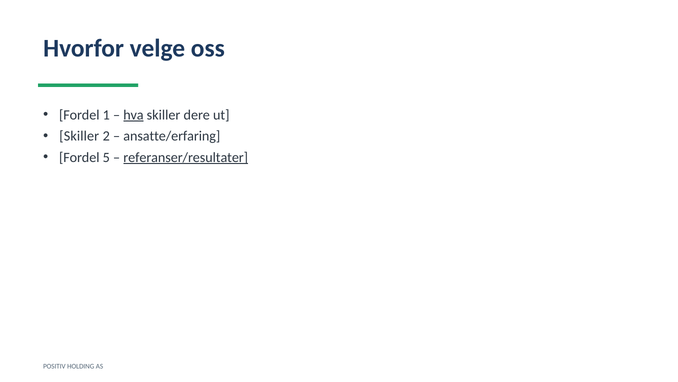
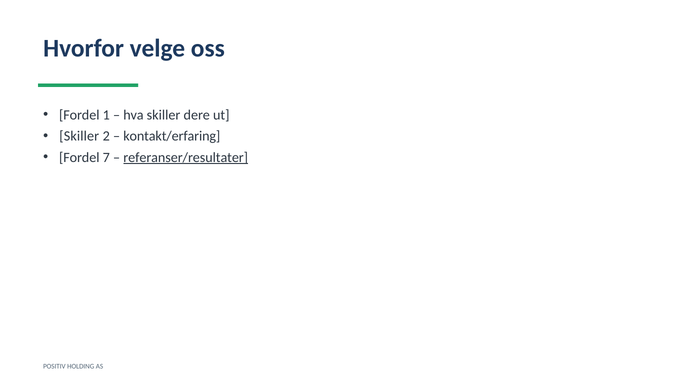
hva underline: present -> none
ansatte/erfaring: ansatte/erfaring -> kontakt/erfaring
5: 5 -> 7
